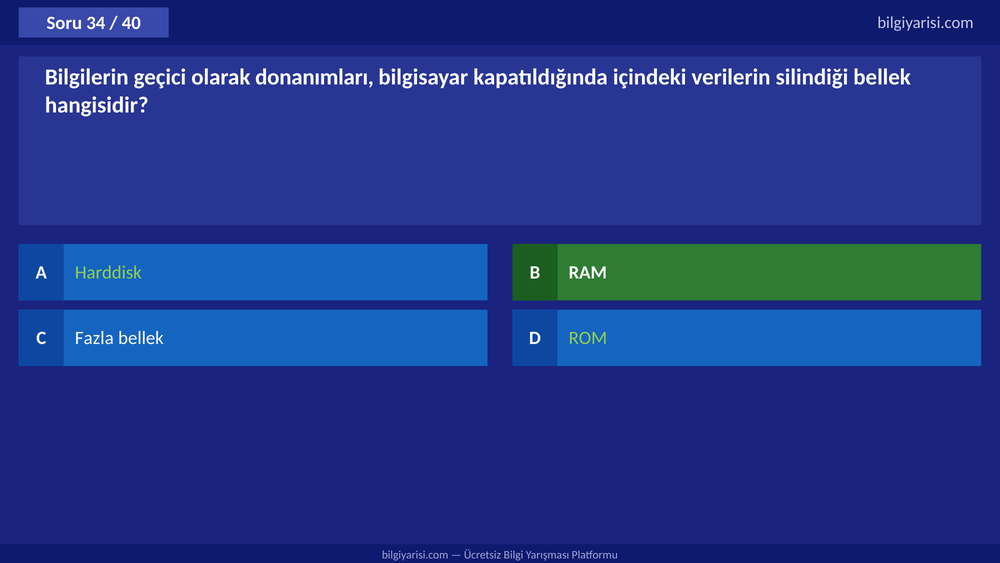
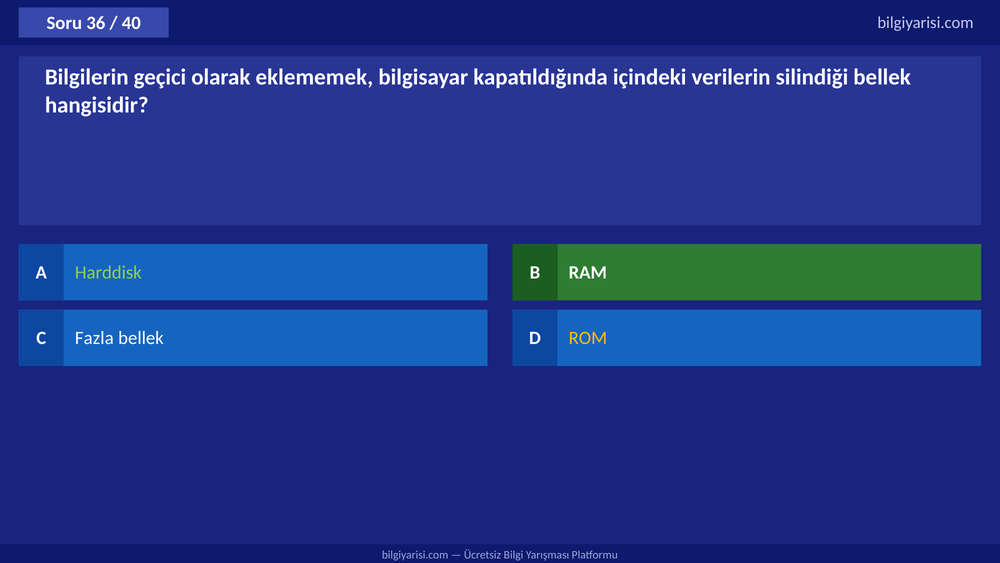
34: 34 -> 36
donanımları: donanımları -> eklememek
ROM colour: light green -> yellow
